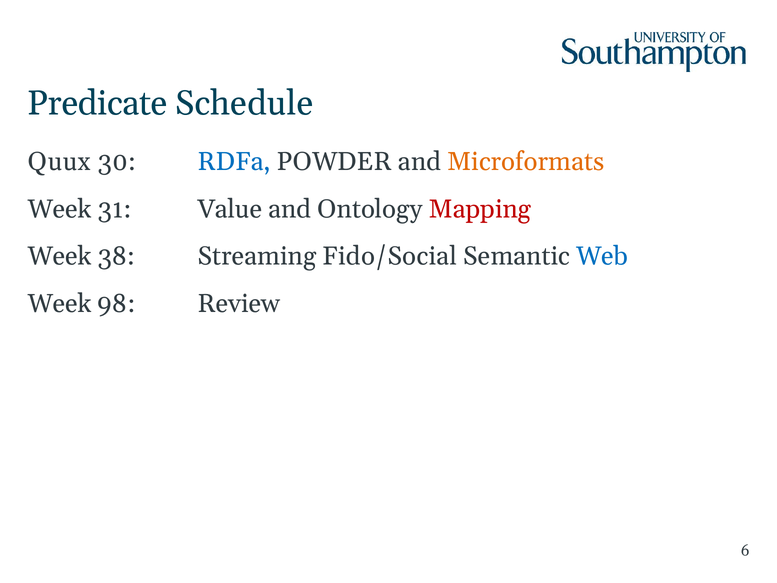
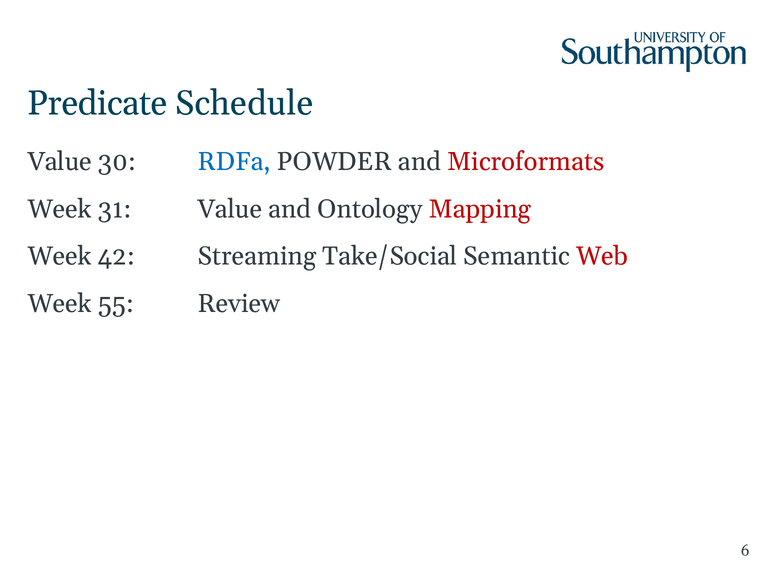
Quux at (59, 162): Quux -> Value
Microformats colour: orange -> red
38: 38 -> 42
Fido/Social: Fido/Social -> Take/Social
Web colour: blue -> red
98: 98 -> 55
